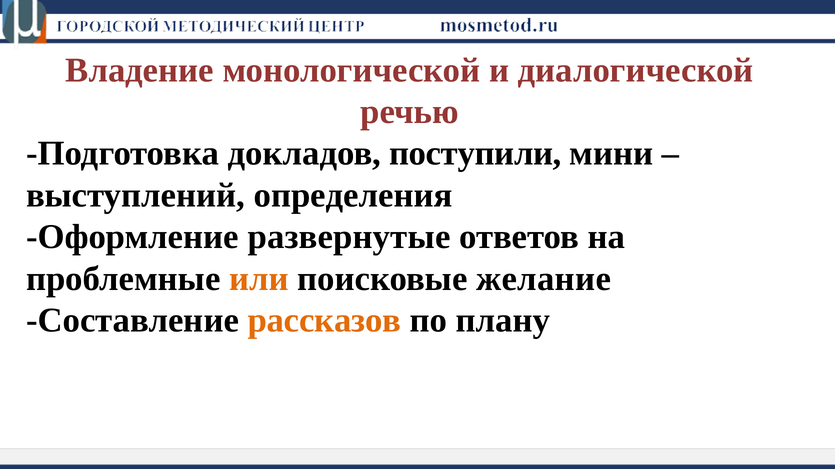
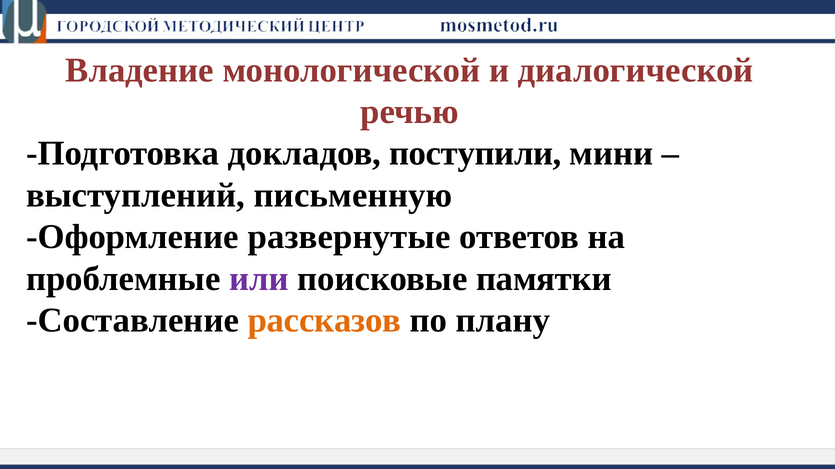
определения: определения -> письменную
или colour: orange -> purple
желание: желание -> памятки
